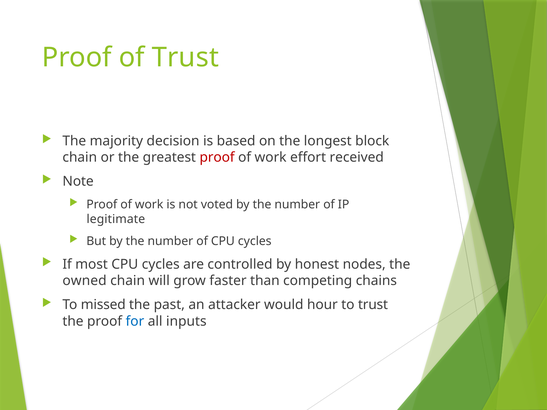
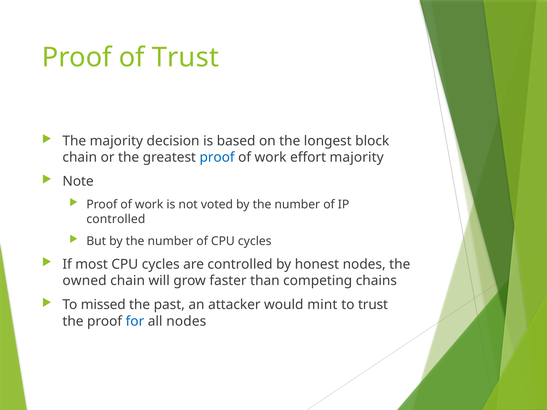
proof at (217, 158) colour: red -> blue
effort received: received -> majority
legitimate at (116, 219): legitimate -> controlled
hour: hour -> mint
all inputs: inputs -> nodes
